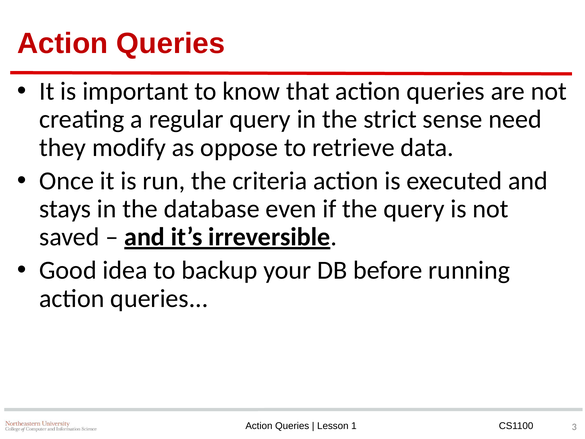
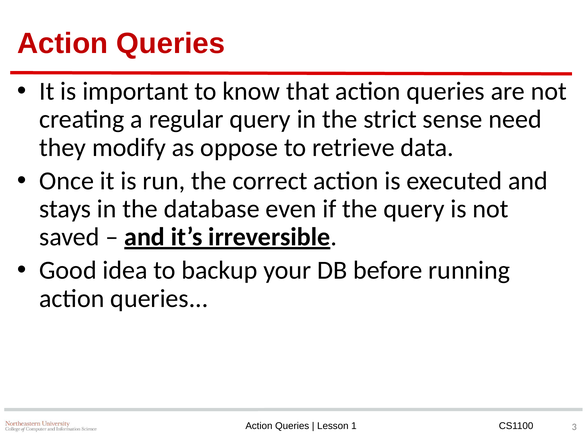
criteria: criteria -> correct
